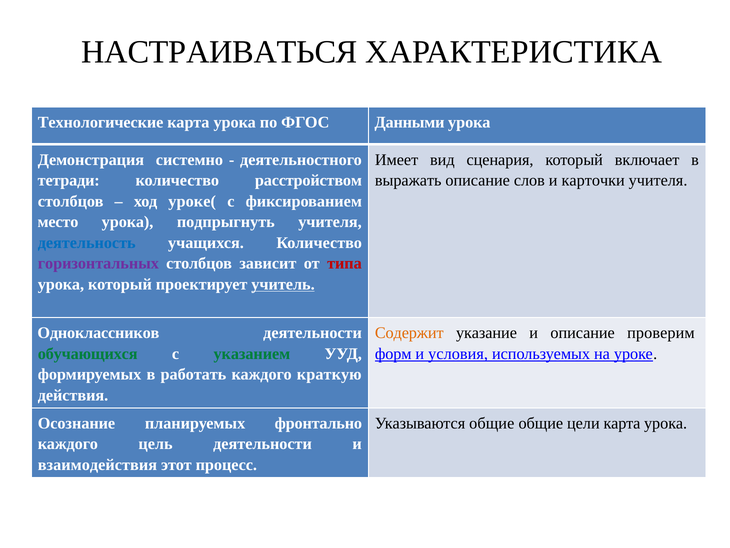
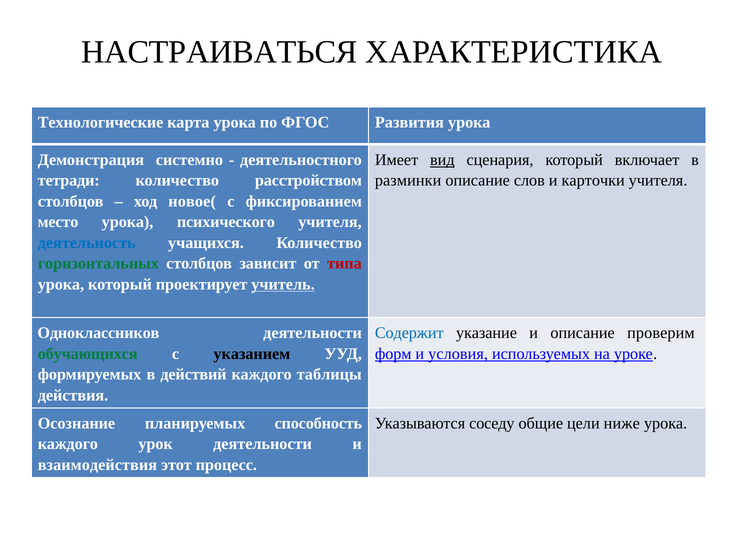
Данными: Данными -> Развития
вид underline: none -> present
выражать: выражать -> разминки
уроке(: уроке( -> новое(
подпрыгнуть: подпрыгнуть -> психического
горизонтальных colour: purple -> green
Содержит colour: orange -> blue
указанием colour: green -> black
работать: работать -> действий
краткую: краткую -> таблицы
фронтально: фронтально -> способность
Указываются общие: общие -> соседу
цели карта: карта -> ниже
цель: цель -> урок
